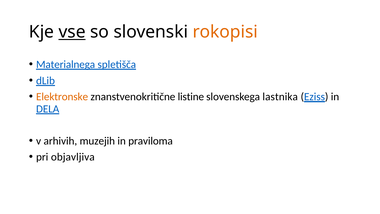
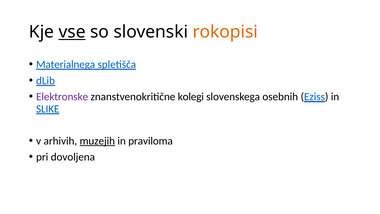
Elektronske colour: orange -> purple
listine: listine -> kolegi
lastnika: lastnika -> osebnih
DELA: DELA -> SLIKE
muzejih underline: none -> present
objavljiva: objavljiva -> dovoljena
